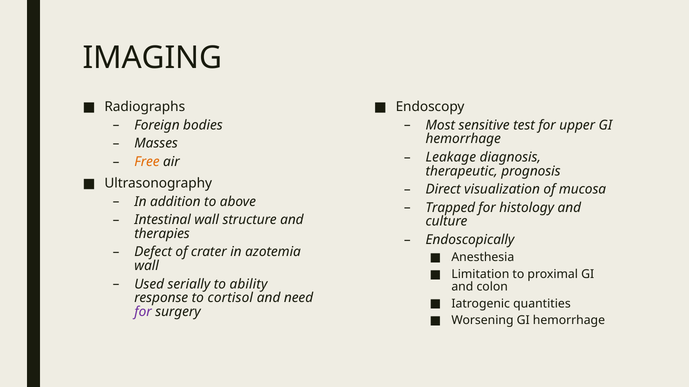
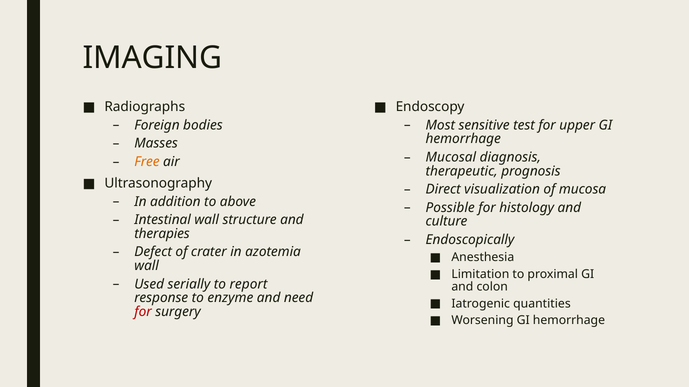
Leakage: Leakage -> Mucosal
Trapped: Trapped -> Possible
ability: ability -> report
cortisol: cortisol -> enzyme
for at (143, 312) colour: purple -> red
